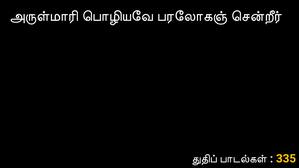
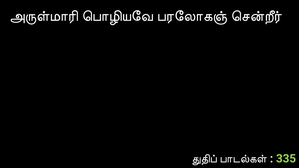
335 colour: yellow -> light green
